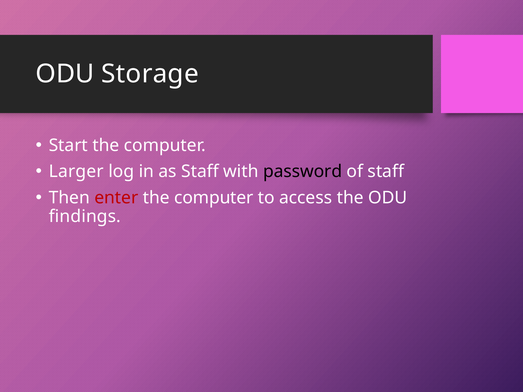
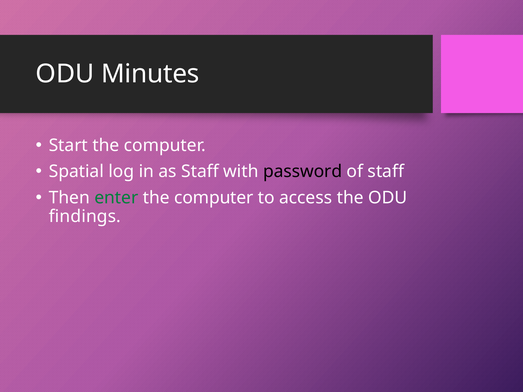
Storage: Storage -> Minutes
Larger: Larger -> Spatial
enter colour: red -> green
